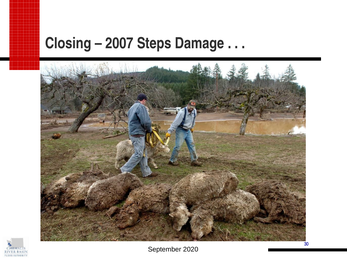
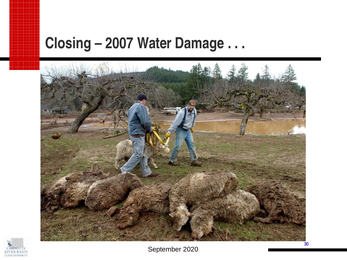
Steps: Steps -> Water
